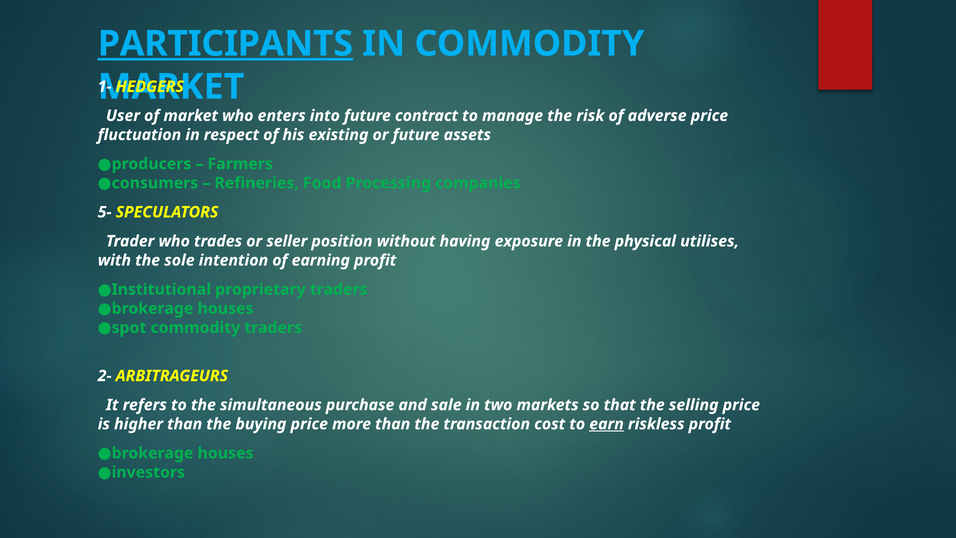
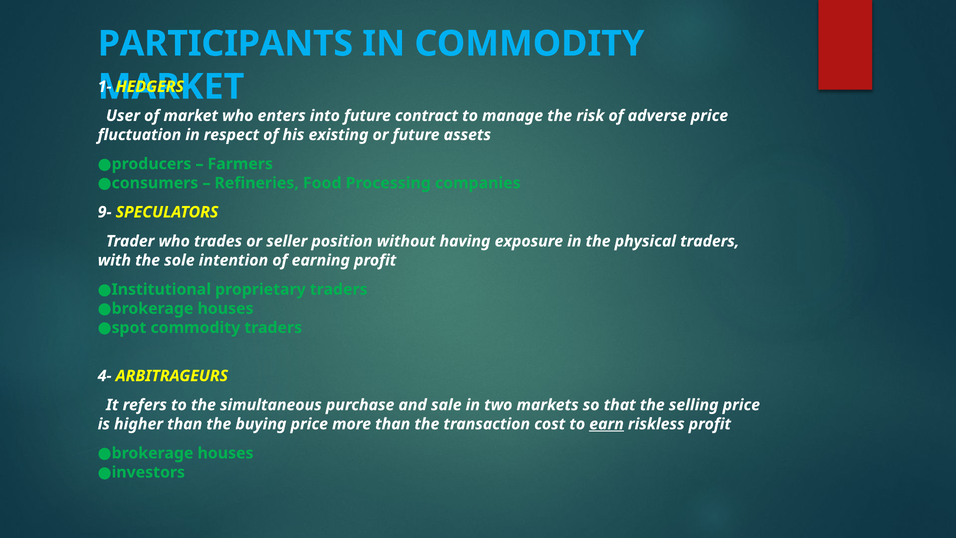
PARTICIPANTS underline: present -> none
5-: 5- -> 9-
physical utilises: utilises -> traders
2-: 2- -> 4-
